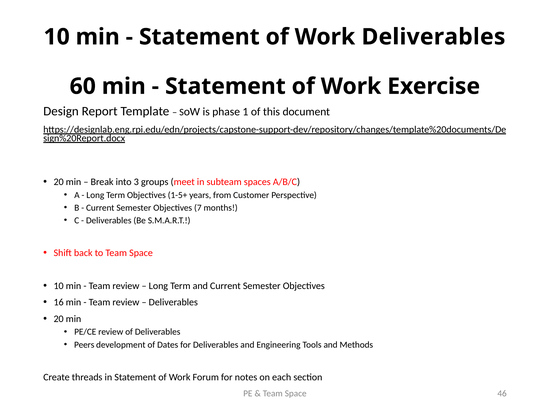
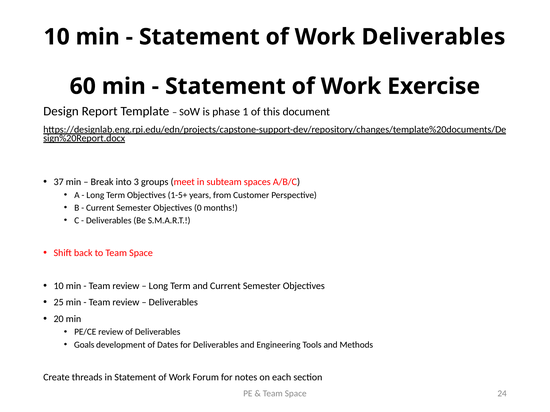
20 at (59, 182): 20 -> 37
7: 7 -> 0
16: 16 -> 25
Peers: Peers -> Goals
46: 46 -> 24
